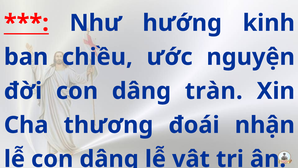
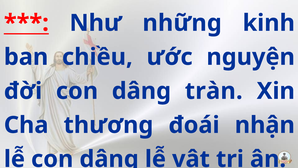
hướng: hướng -> những
